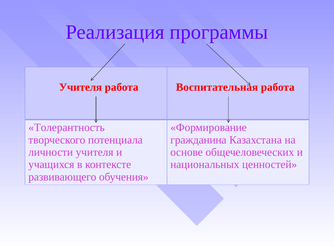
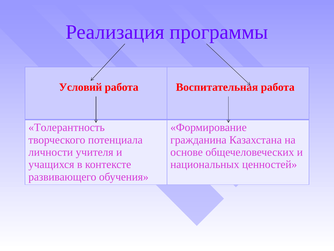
Учителя at (81, 87): Учителя -> Условий
